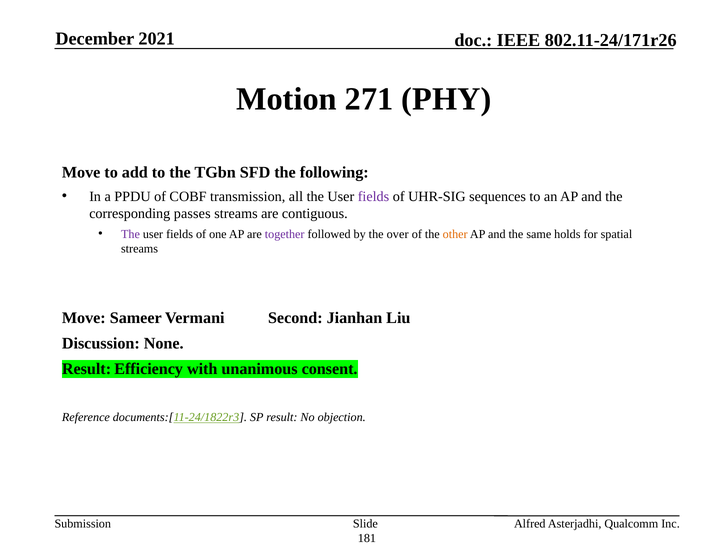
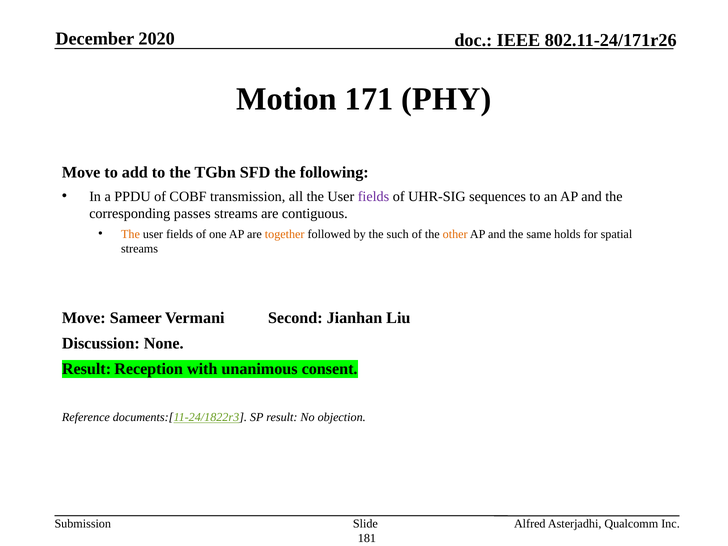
2021: 2021 -> 2020
271: 271 -> 171
The at (131, 234) colour: purple -> orange
together colour: purple -> orange
over: over -> such
Efficiency: Efficiency -> Reception
